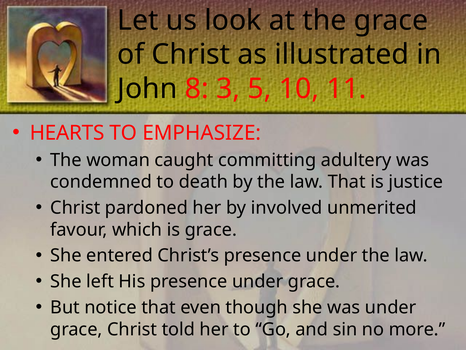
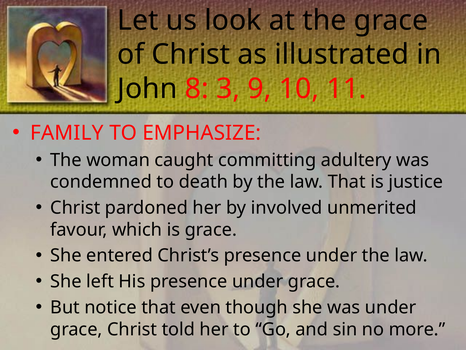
5: 5 -> 9
HEARTS: HEARTS -> FAMILY
